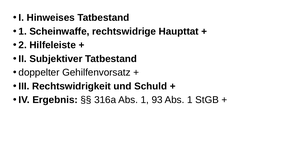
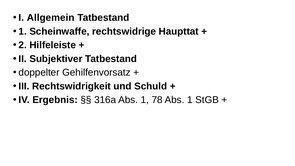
Hinweises: Hinweises -> Allgemein
93: 93 -> 78
